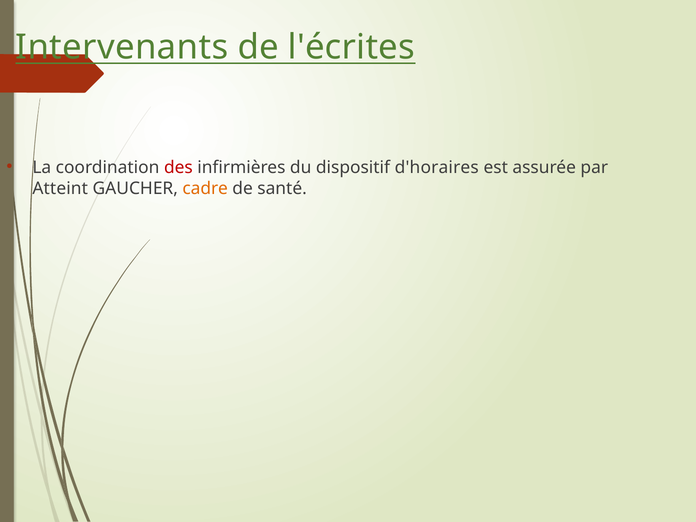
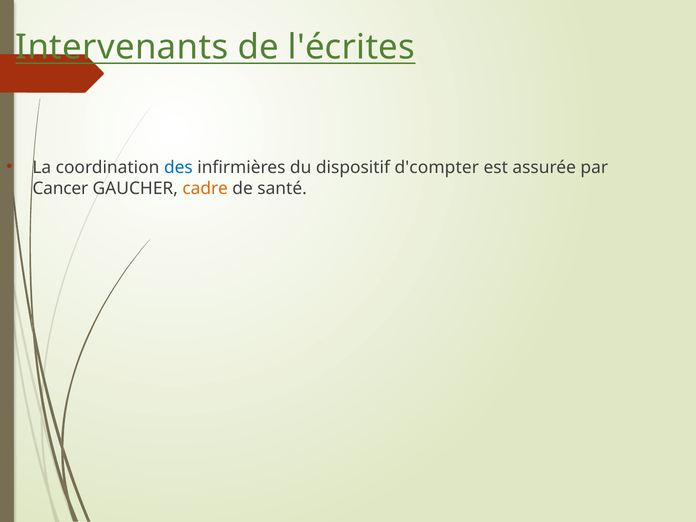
des colour: red -> blue
d'horaires: d'horaires -> d'compter
Atteint: Atteint -> Cancer
